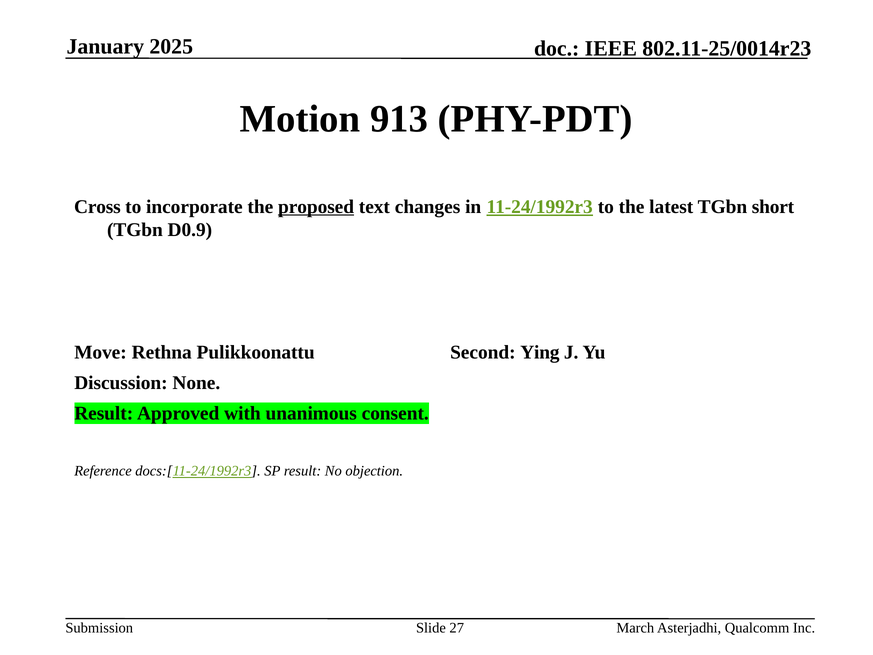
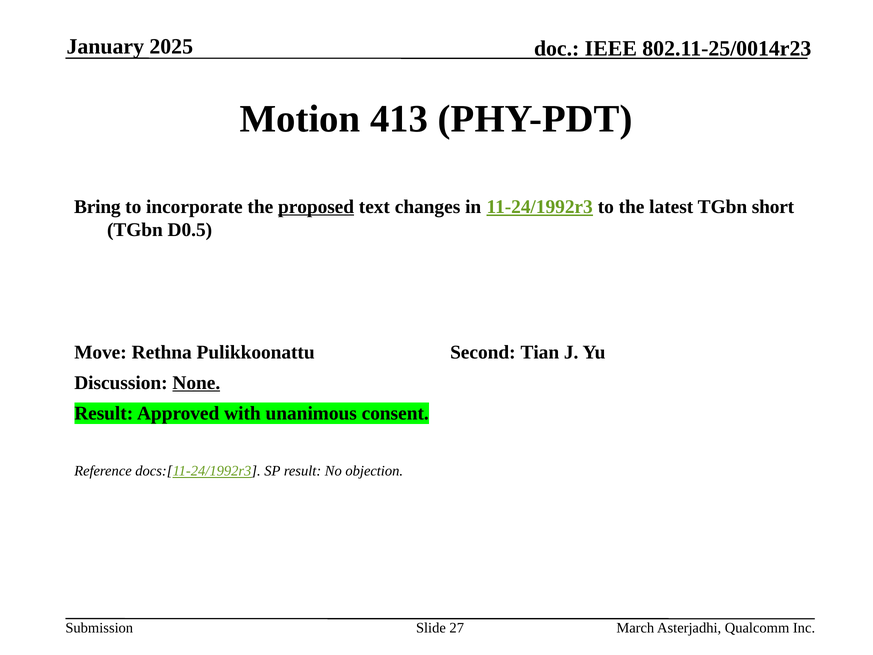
913: 913 -> 413
Cross: Cross -> Bring
D0.9: D0.9 -> D0.5
Ying: Ying -> Tian
None underline: none -> present
